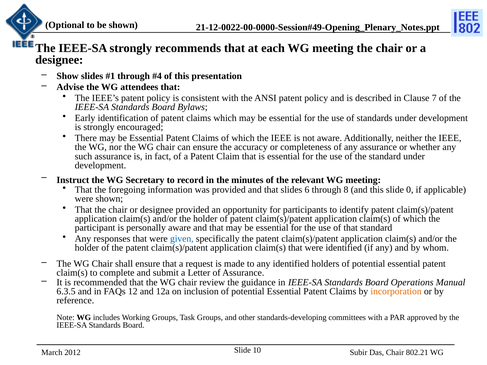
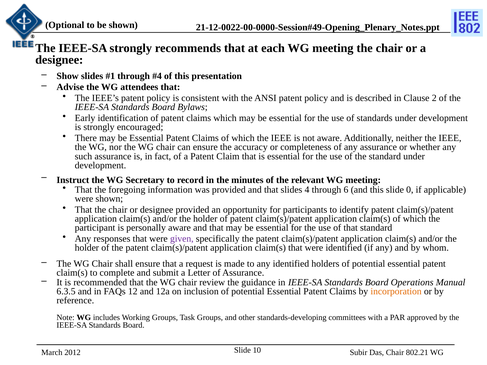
7: 7 -> 2
6: 6 -> 4
8: 8 -> 6
given colour: blue -> purple
